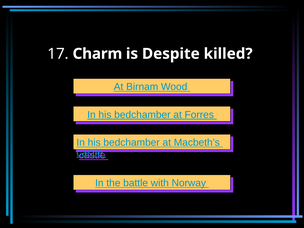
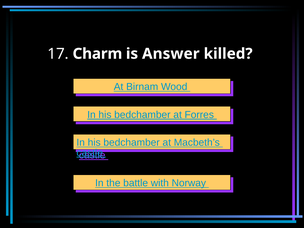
Despite: Despite -> Answer
